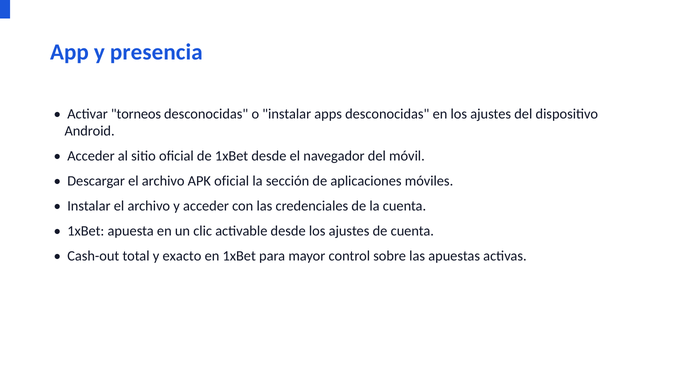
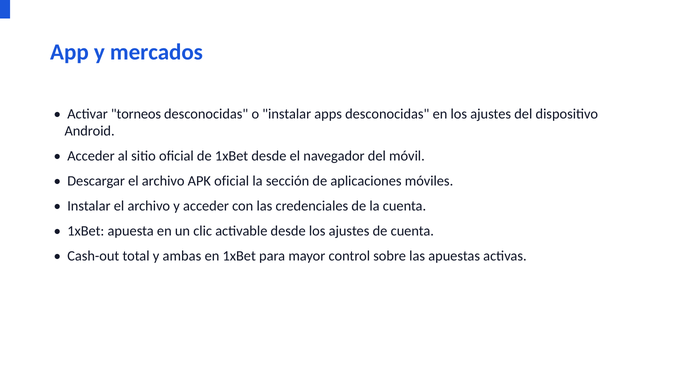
presencia: presencia -> mercados
exacto: exacto -> ambas
